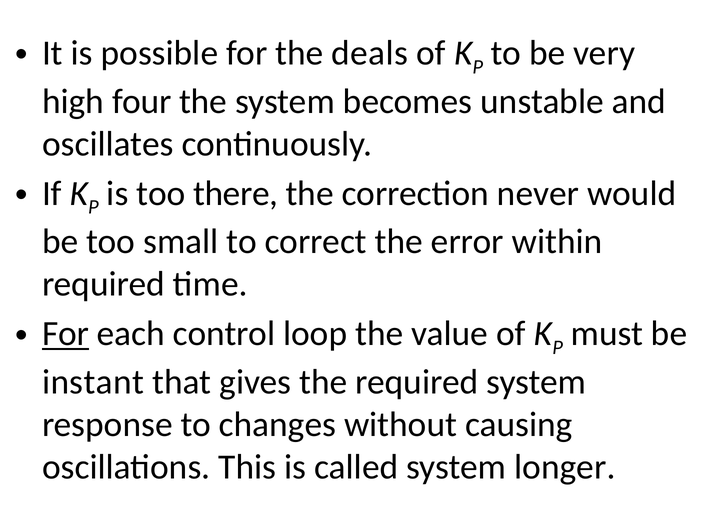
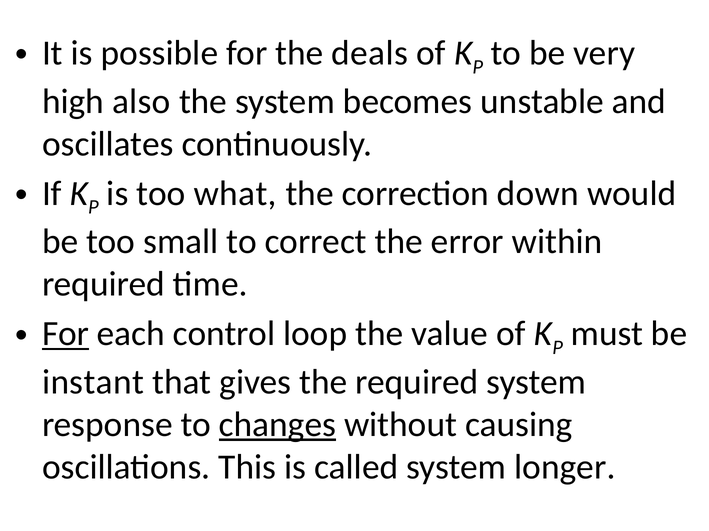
four: four -> also
there: there -> what
never: never -> down
changes underline: none -> present
